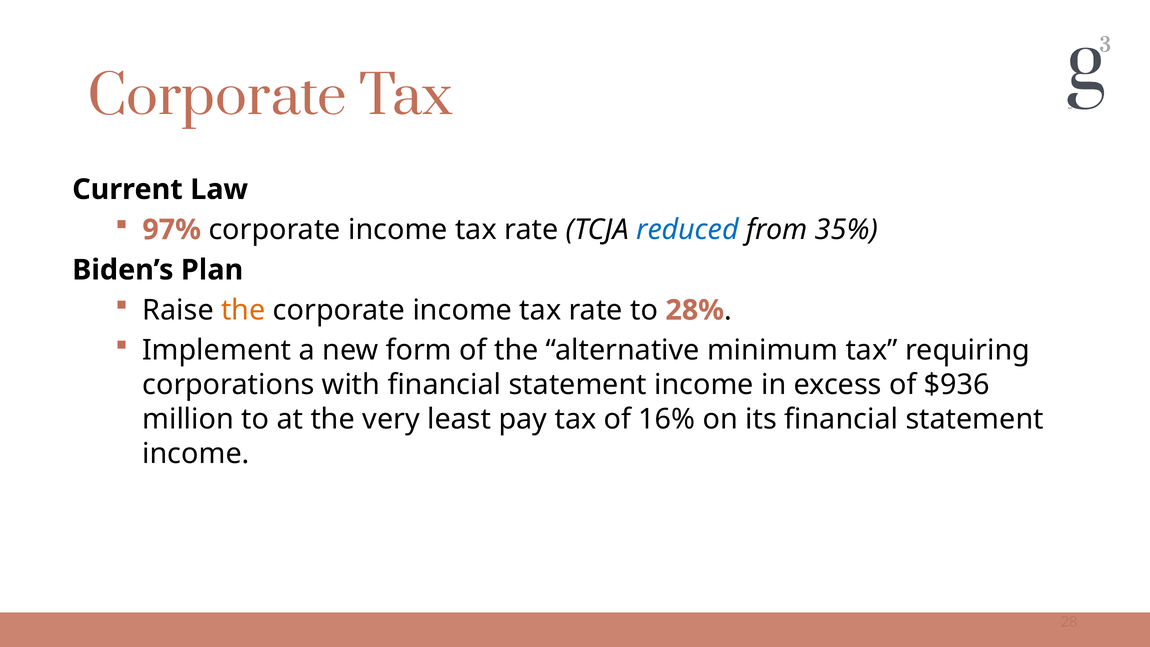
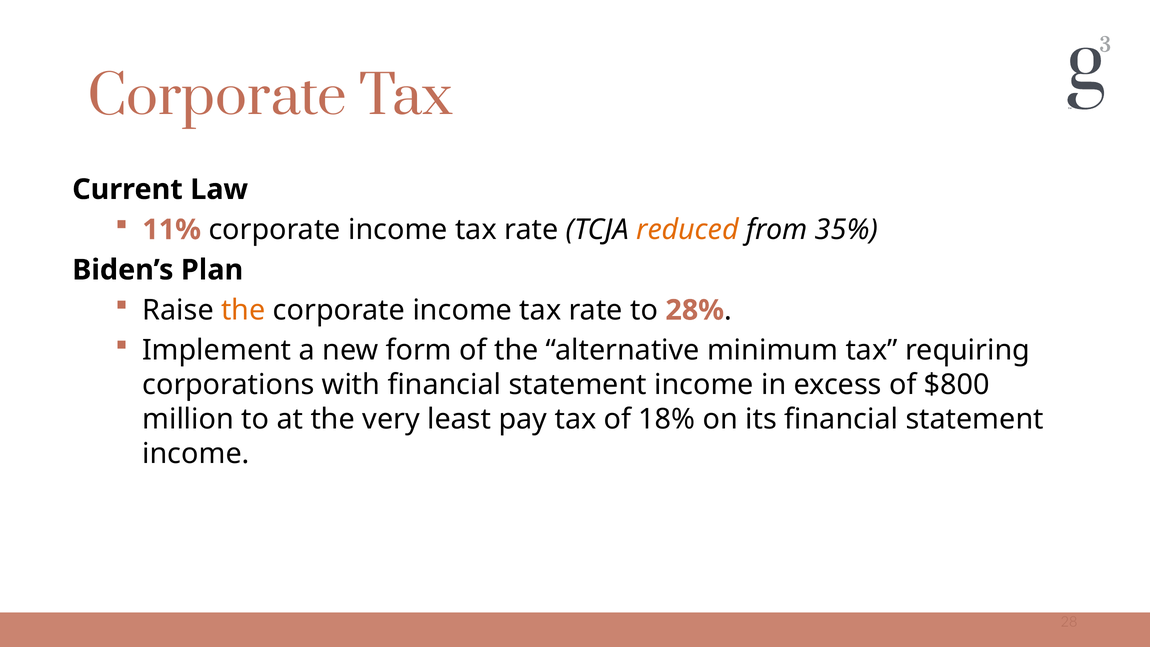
97%: 97% -> 11%
reduced colour: blue -> orange
$936: $936 -> $800
16%: 16% -> 18%
